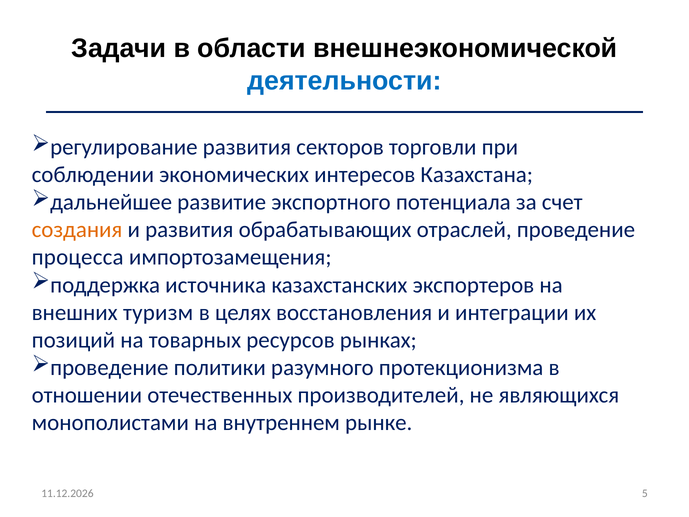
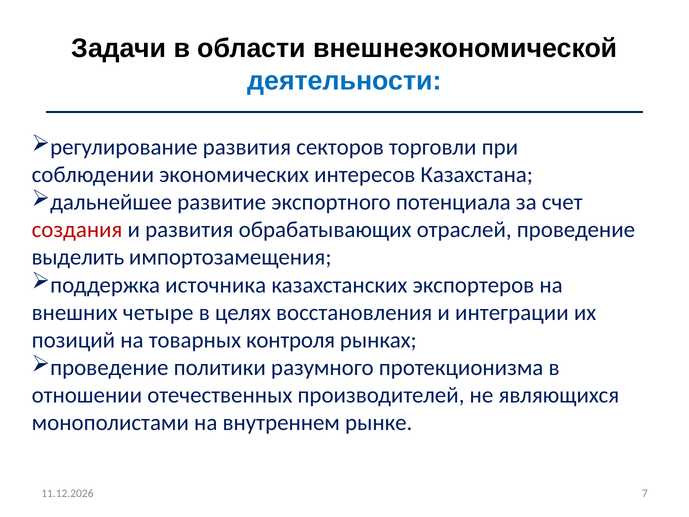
создания colour: orange -> red
процесса: процесса -> выделить
туризм: туризм -> четыре
ресурсов: ресурсов -> контроля
5: 5 -> 7
